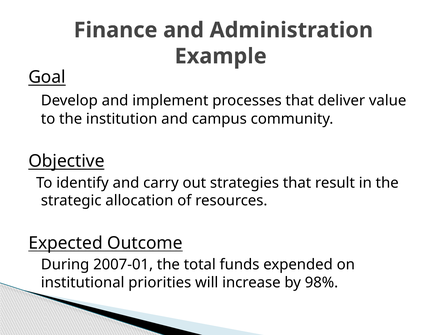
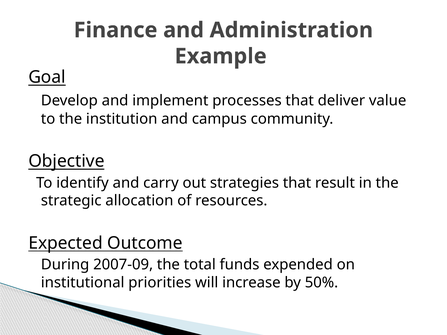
2007-01: 2007-01 -> 2007-09
98%: 98% -> 50%
